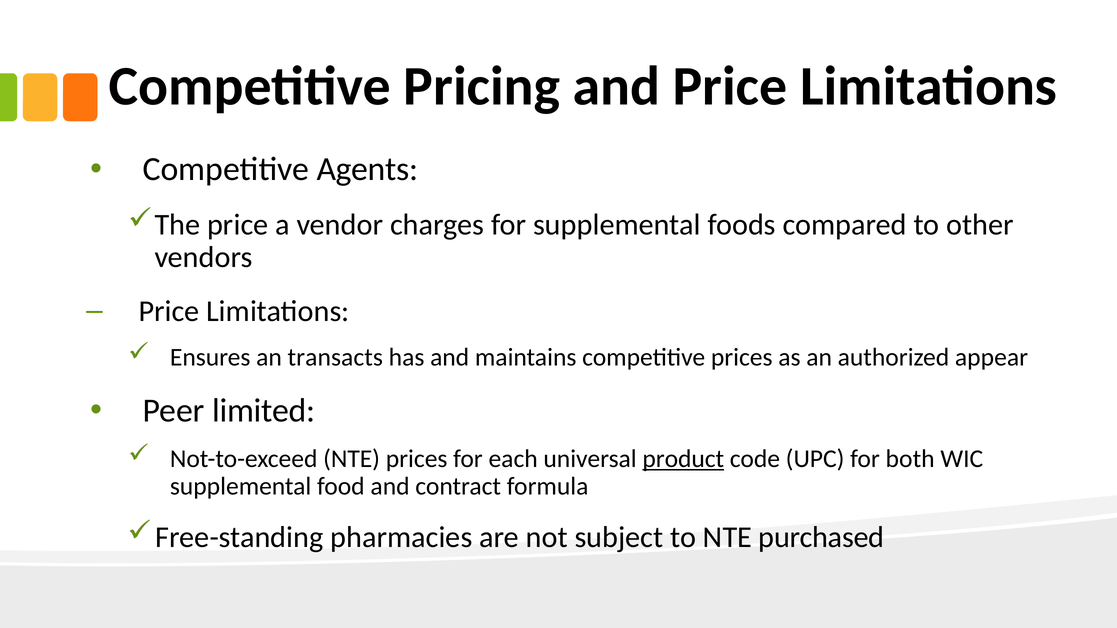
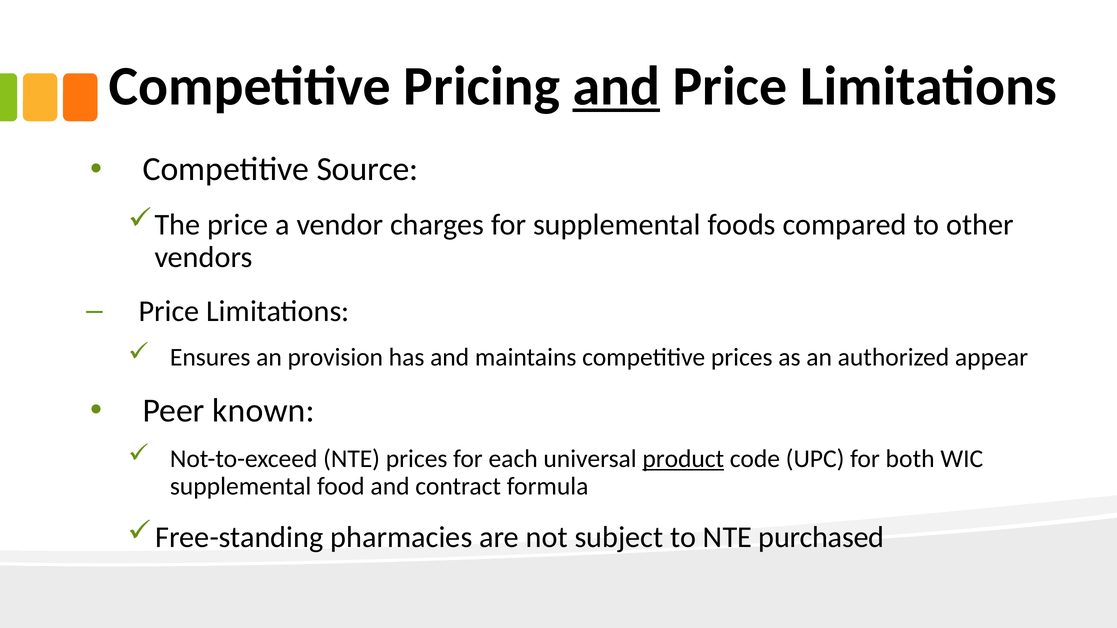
and at (616, 86) underline: none -> present
Agents: Agents -> Source
transacts: transacts -> provision
limited: limited -> known
